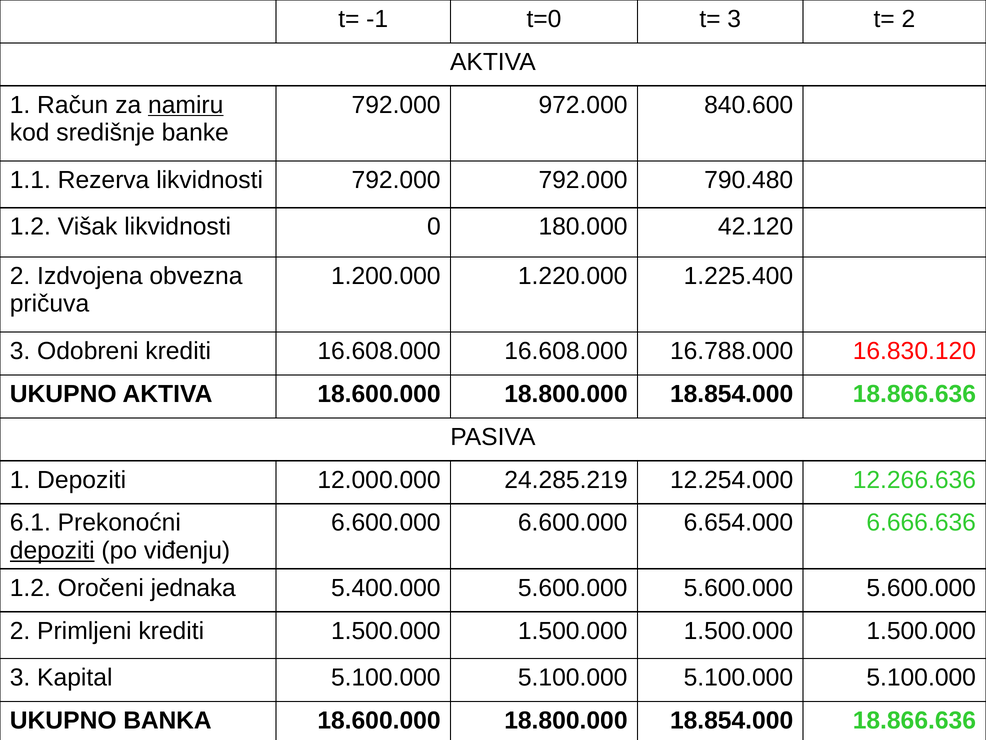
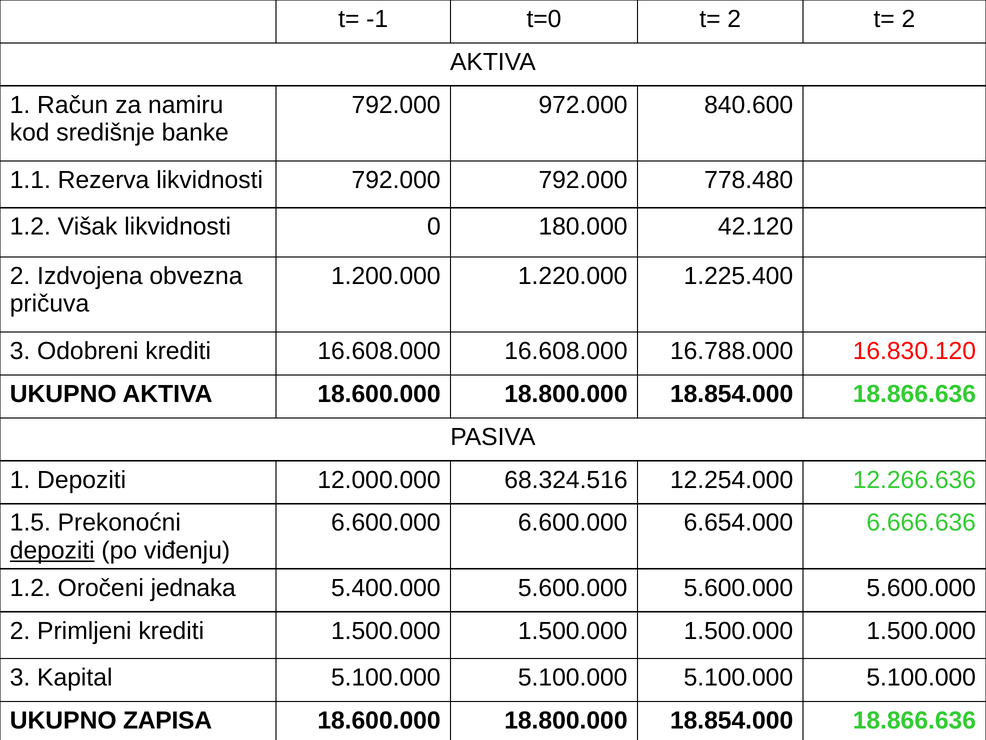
t=0 t= 3: 3 -> 2
namiru underline: present -> none
790.480: 790.480 -> 778.480
24.285.219: 24.285.219 -> 68.324.516
6.1: 6.1 -> 1.5
BANKA: BANKA -> ZAPISA
